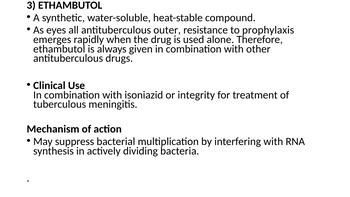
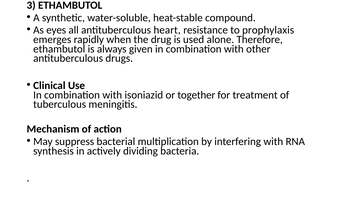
outer: outer -> heart
integrity: integrity -> together
